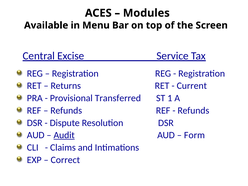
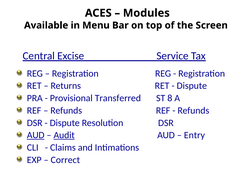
Current at (192, 86): Current -> Dispute
1: 1 -> 8
AUD at (36, 135) underline: none -> present
Form: Form -> Entry
